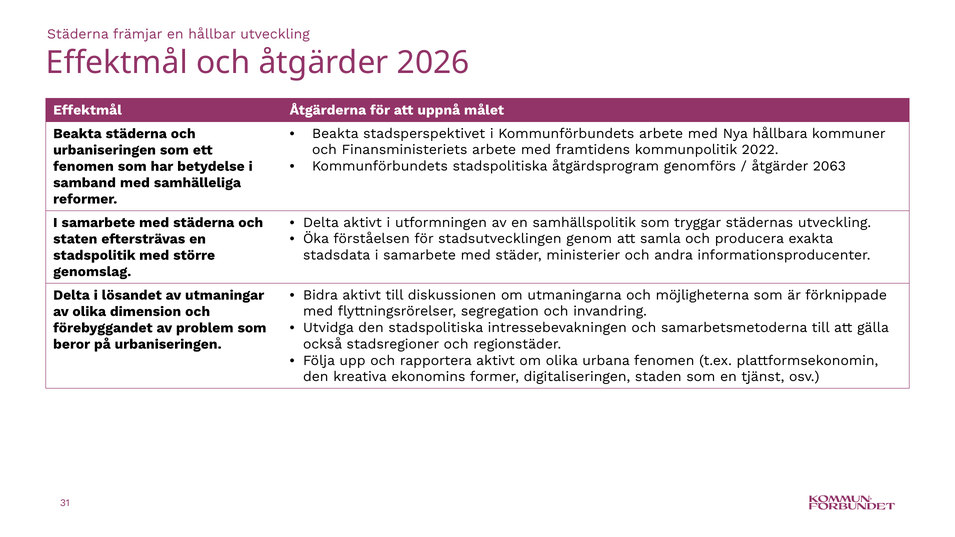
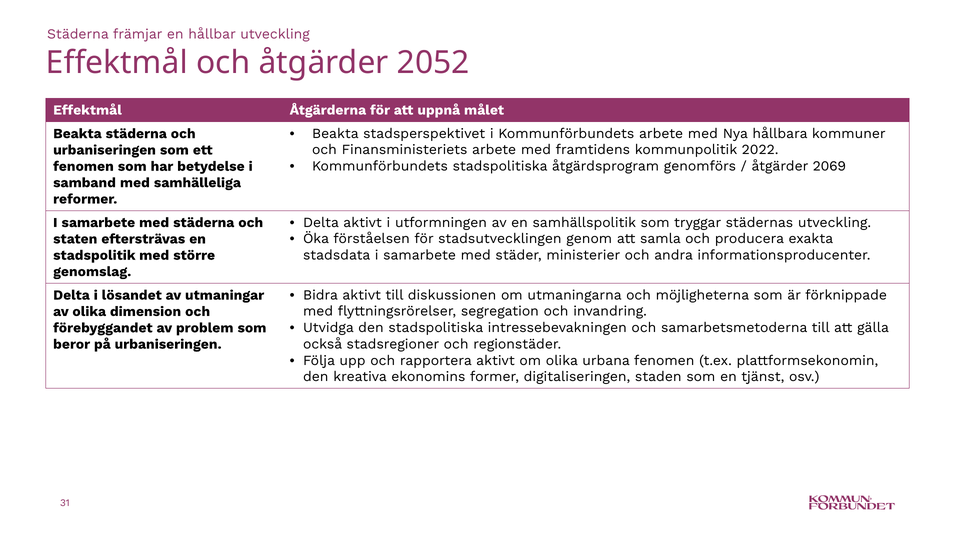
2026: 2026 -> 2052
2063: 2063 -> 2069
